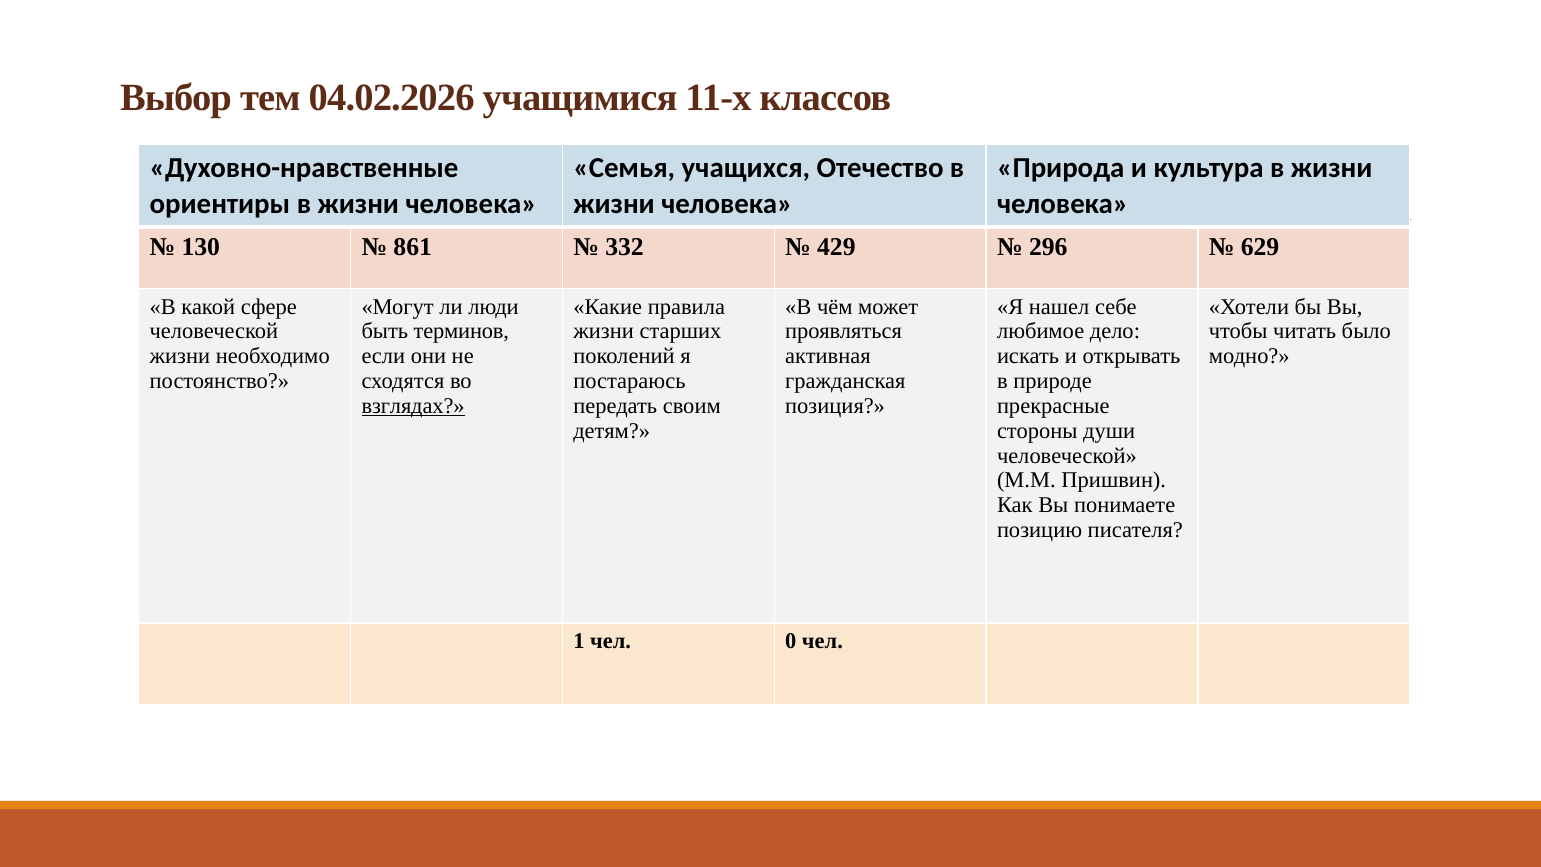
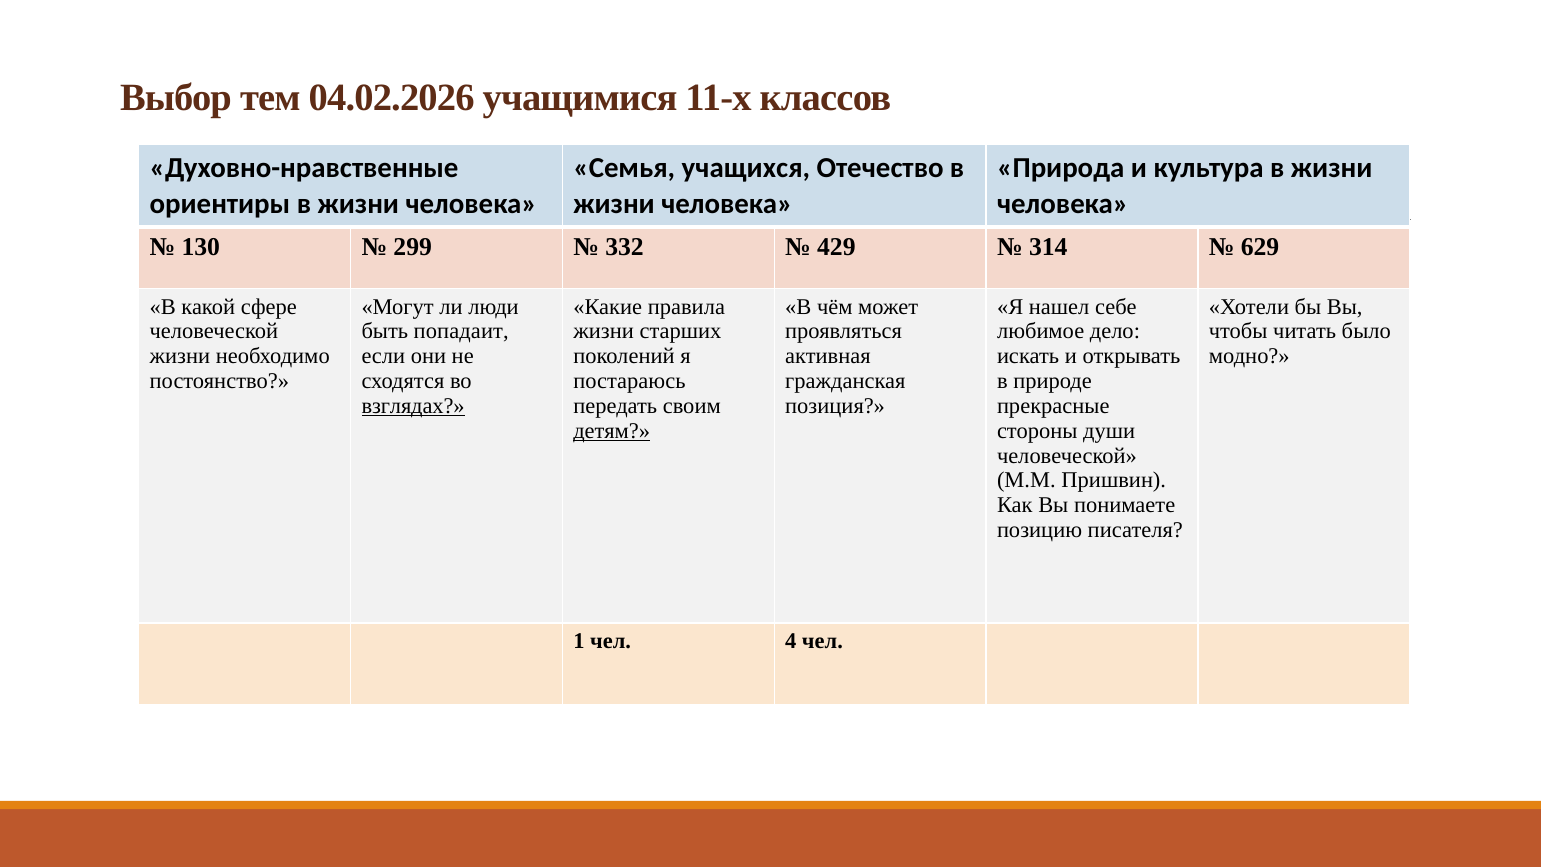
861: 861 -> 299
296: 296 -> 314
терминов: терминов -> попадаит
детям underline: none -> present
0: 0 -> 4
